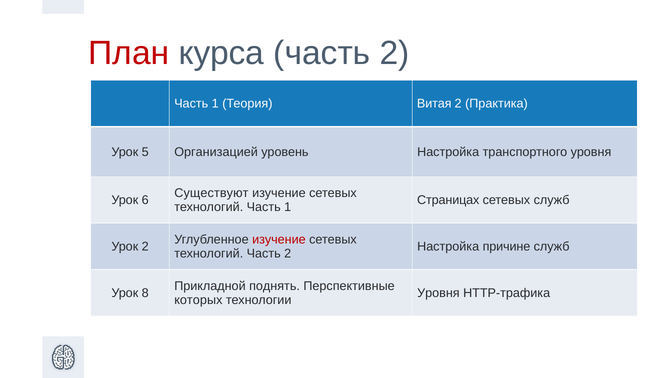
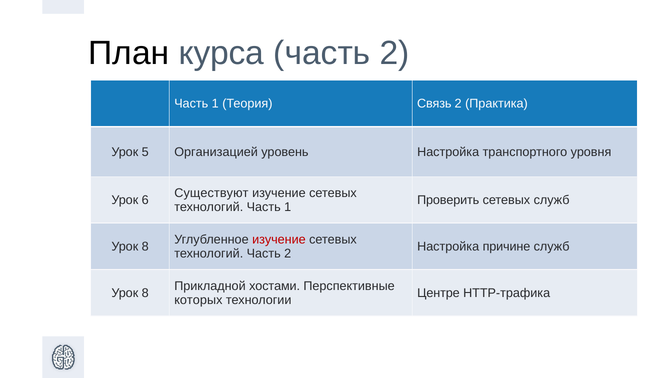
План colour: red -> black
Витая: Витая -> Связь
Страницах: Страницах -> Проверить
2 at (145, 246): 2 -> 8
поднять: поднять -> хостами
Уровня at (438, 293): Уровня -> Центре
